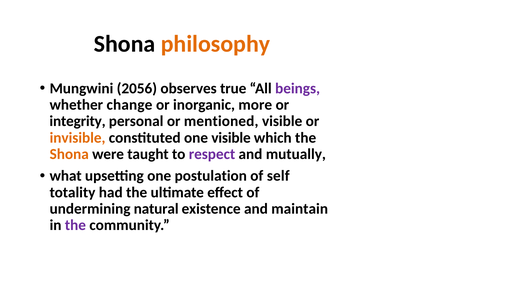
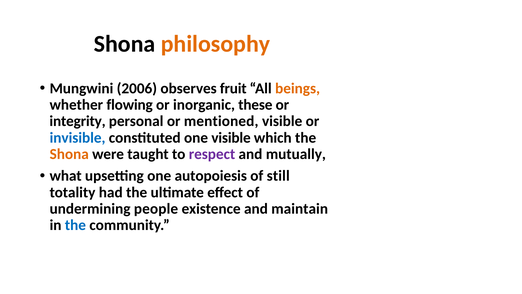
2056: 2056 -> 2006
true: true -> fruit
beings colour: purple -> orange
change: change -> flowing
more: more -> these
invisible colour: orange -> blue
postulation: postulation -> autopoiesis
self: self -> still
natural: natural -> people
the at (75, 225) colour: purple -> blue
